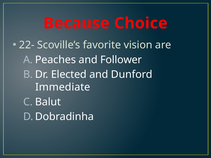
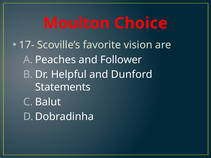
Because: Because -> Moulton
22-: 22- -> 17-
Elected: Elected -> Helpful
Immediate: Immediate -> Statements
